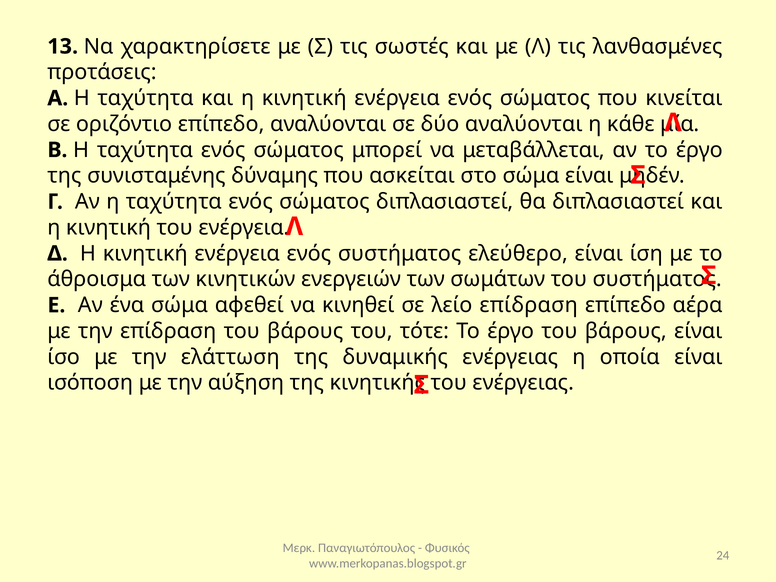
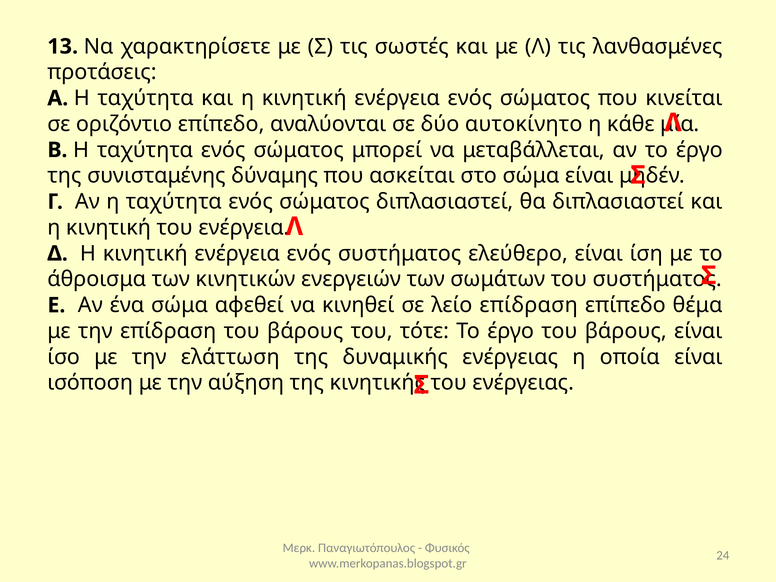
δύο αναλύονται: αναλύονται -> αυτοκίνητο
αέρα: αέρα -> θέμα
